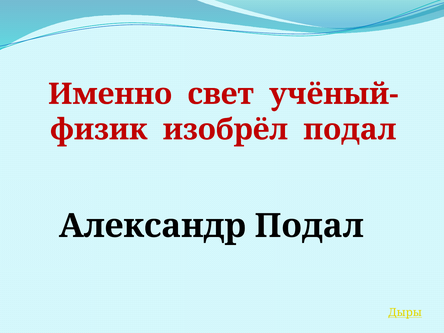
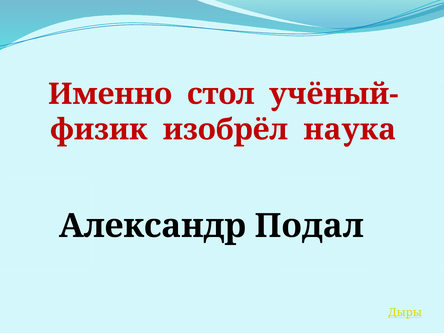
свет: свет -> стол
изобрёл подал: подал -> наука
